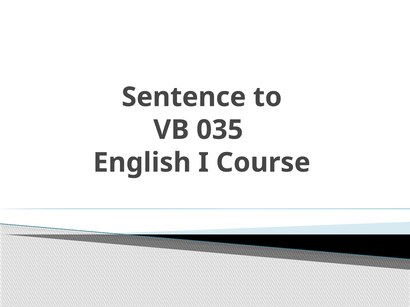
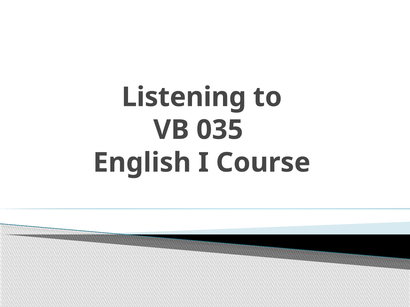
Sentence: Sentence -> Listening
